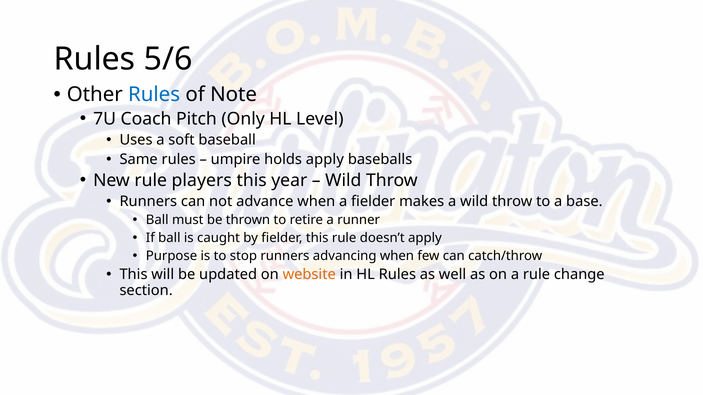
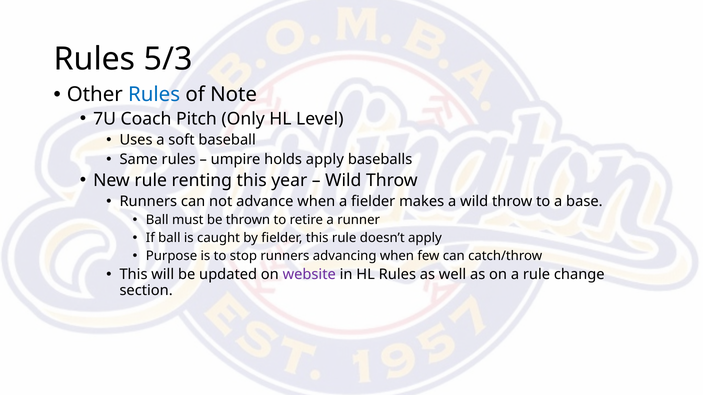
5/6: 5/6 -> 5/3
players: players -> renting
website colour: orange -> purple
